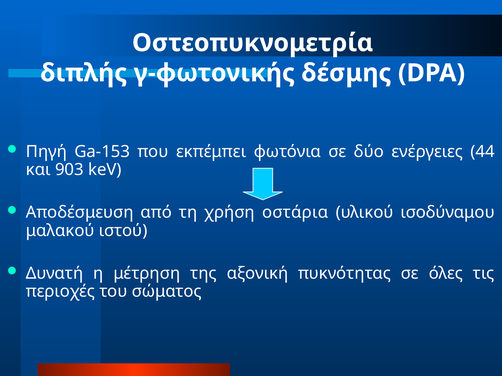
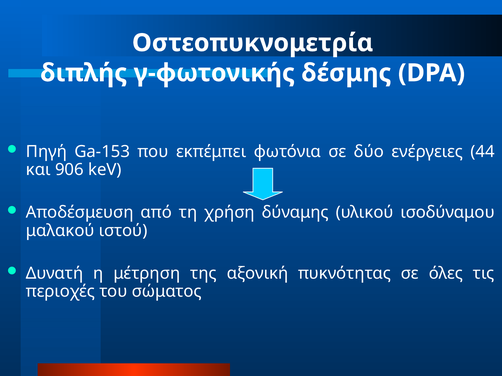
903: 903 -> 906
οστάρια: οστάρια -> δύναμης
